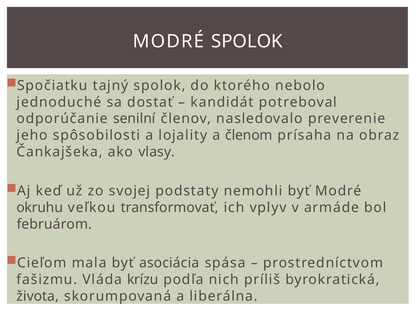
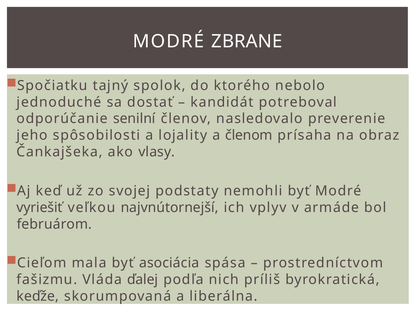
MODRÉ SPOLOK: SPOLOK -> ZBRANE
okruhu: okruhu -> vyriešiť
transformovať: transformovať -> najvnútornejší
krízu: krízu -> ďalej
života: života -> keďže
